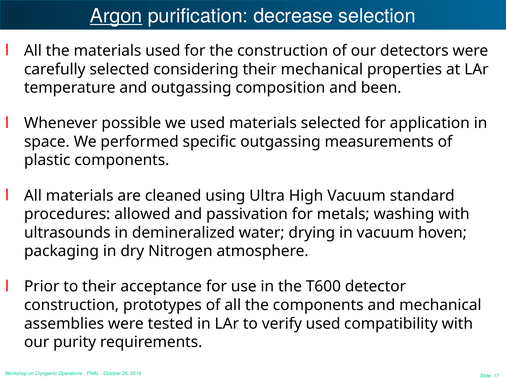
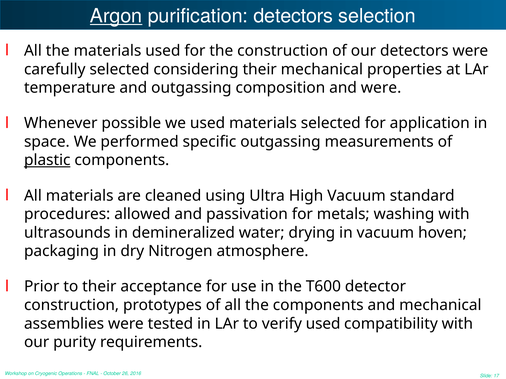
purification decrease: decrease -> detectors
and been: been -> were
plastic underline: none -> present
